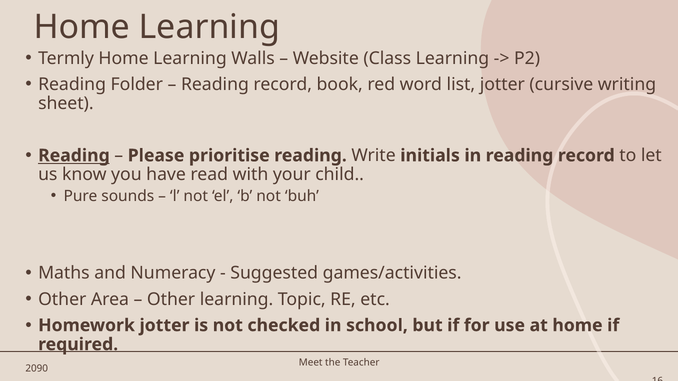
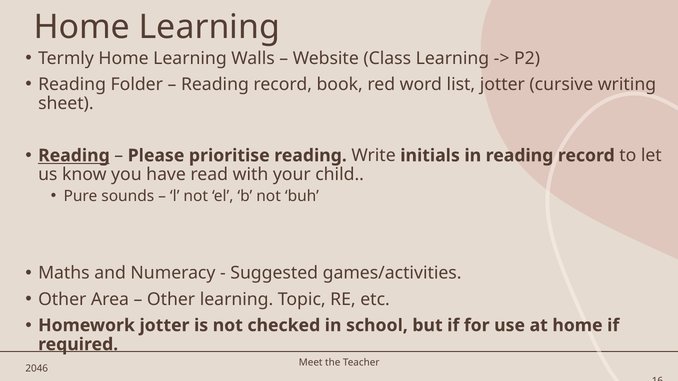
2090: 2090 -> 2046
